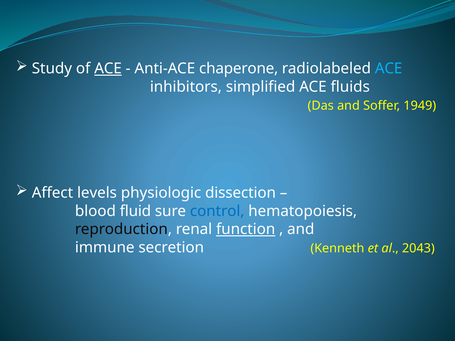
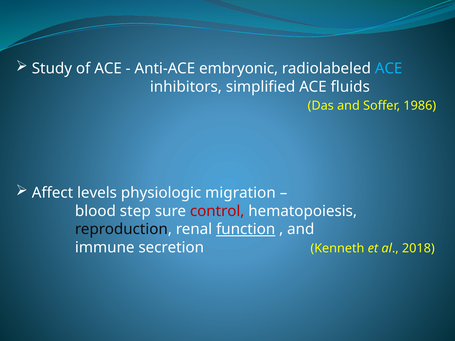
ACE at (108, 69) underline: present -> none
chaperone: chaperone -> embryonic
1949: 1949 -> 1986
dissection: dissection -> migration
fluid: fluid -> step
control colour: blue -> red
2043: 2043 -> 2018
